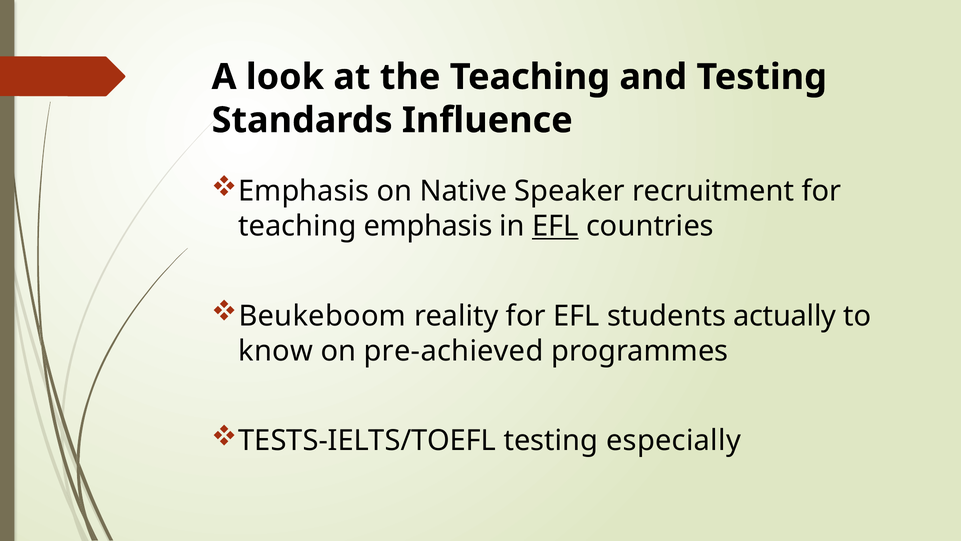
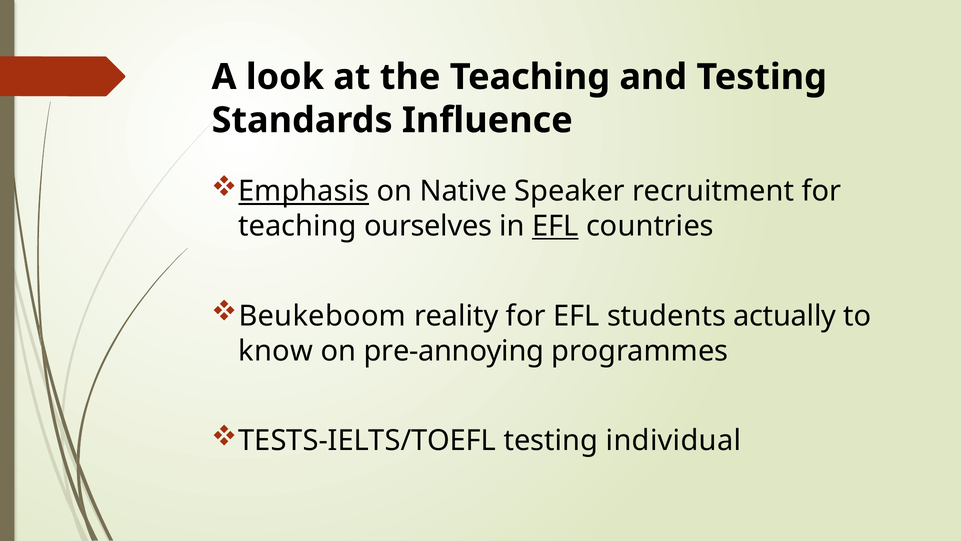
Emphasis at (304, 191) underline: none -> present
teaching emphasis: emphasis -> ourselves
pre-achieved: pre-achieved -> pre-annoying
especially: especially -> individual
